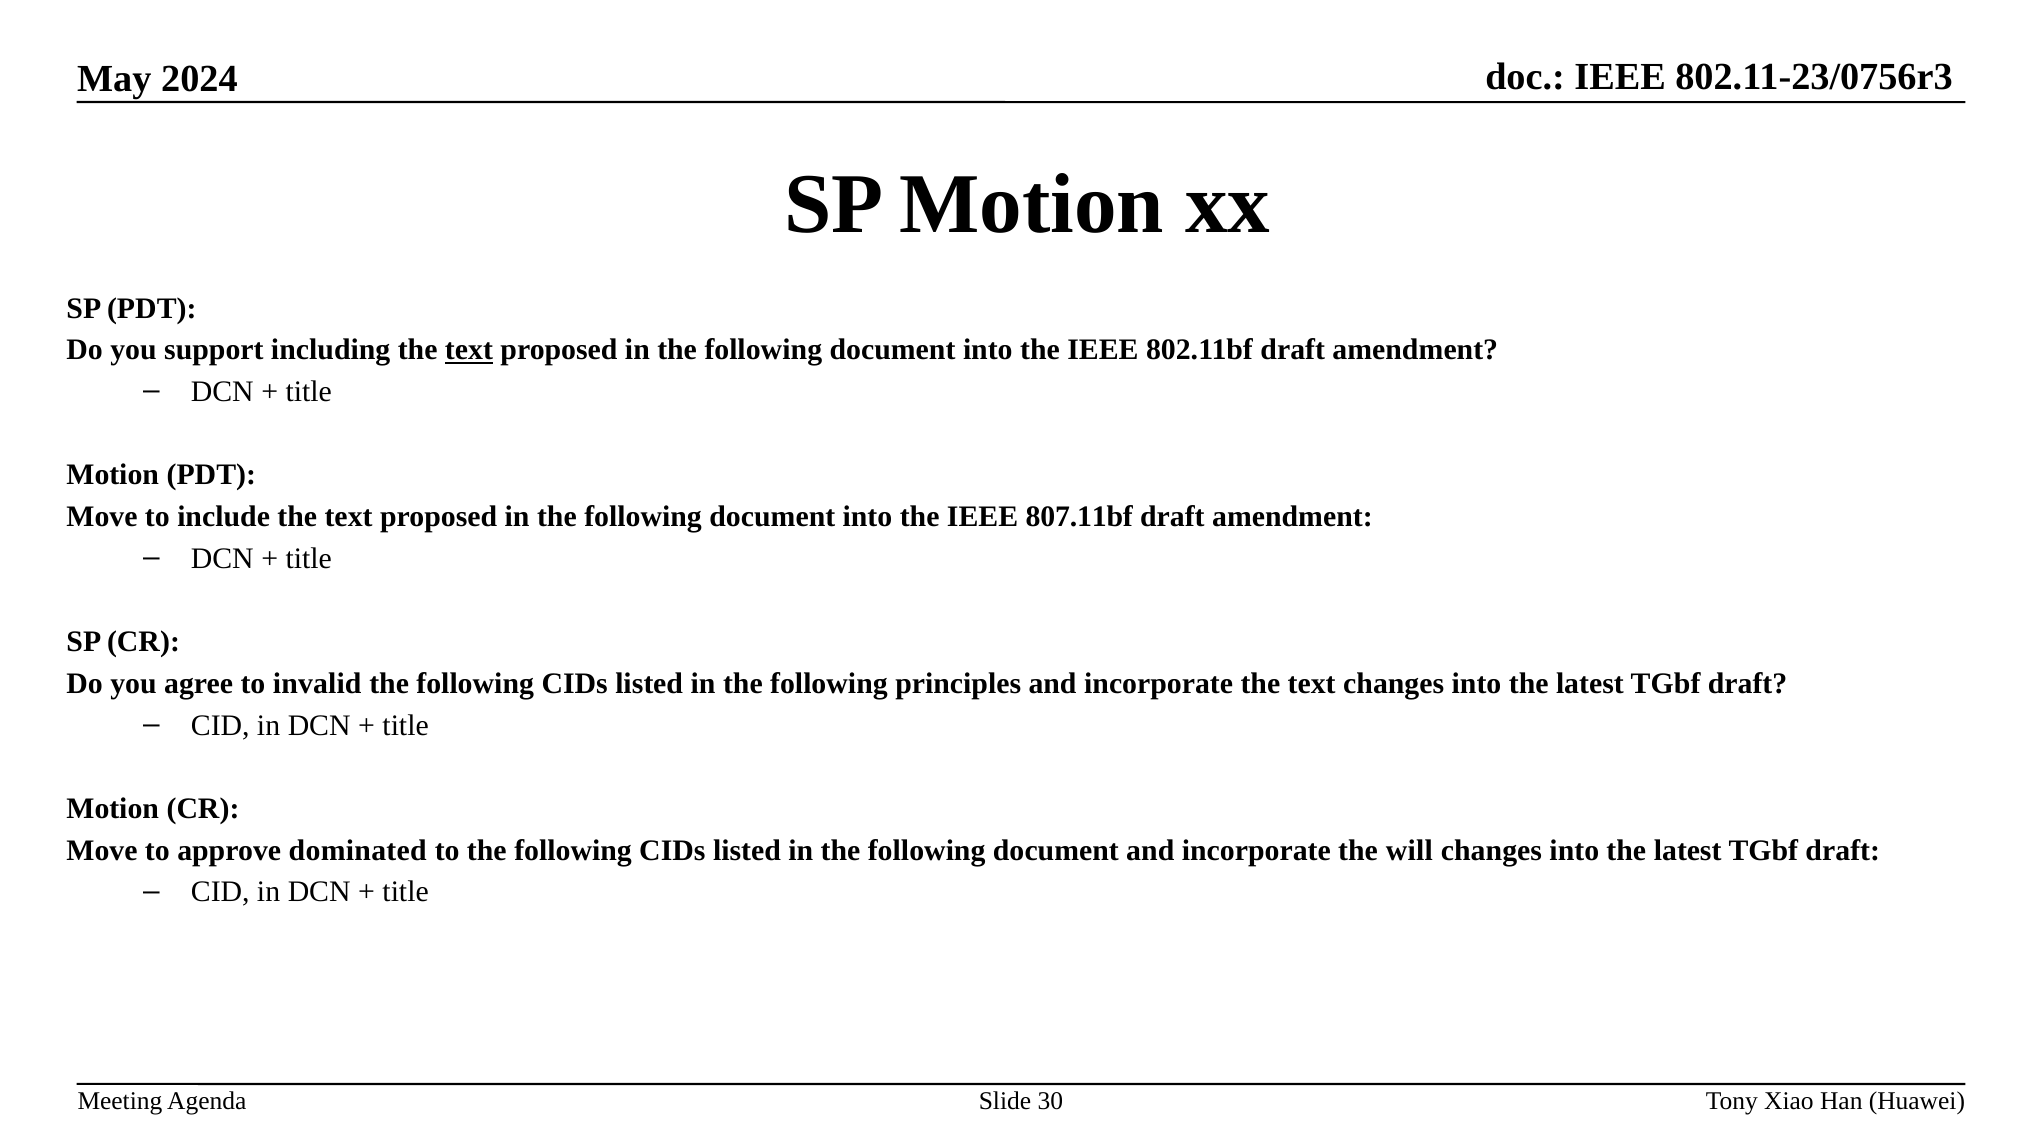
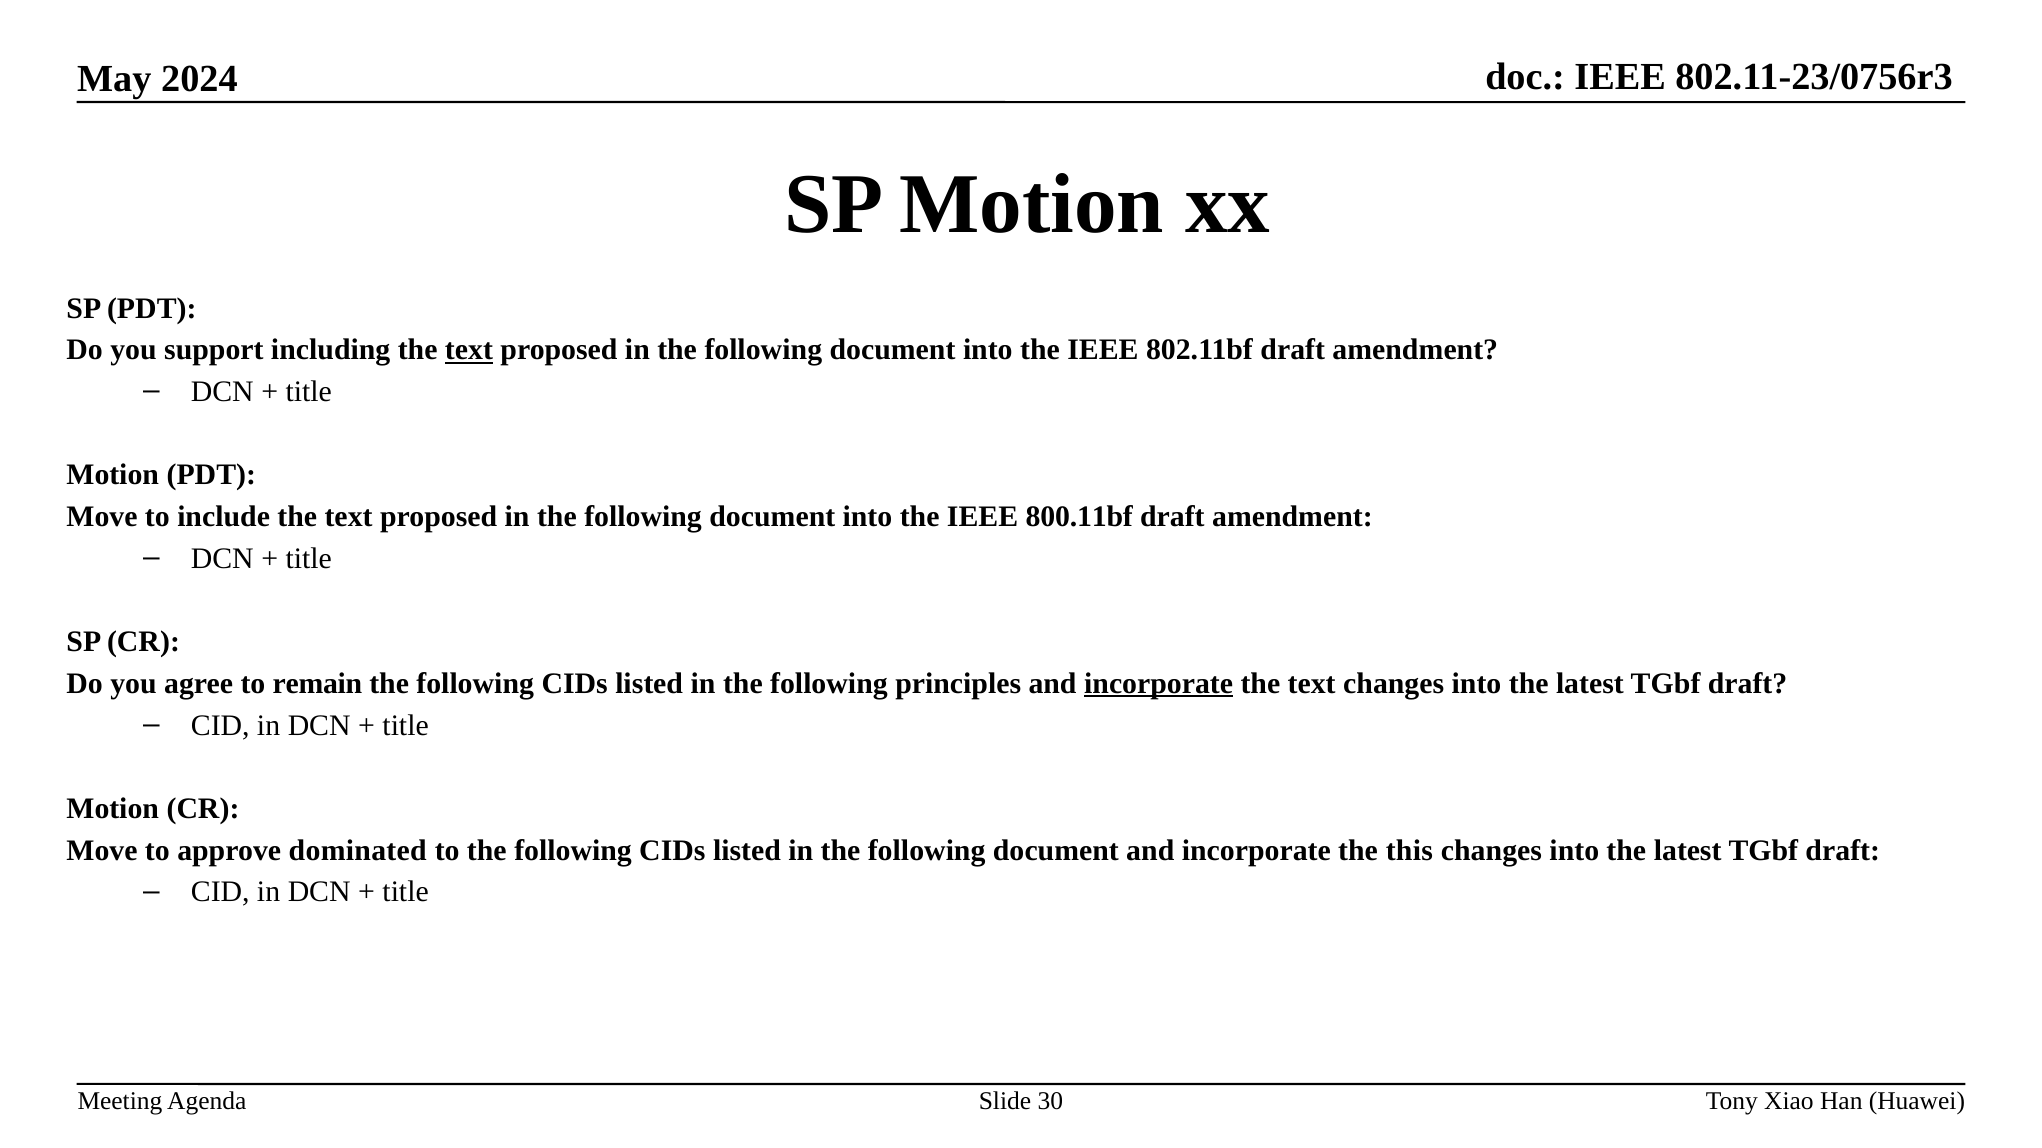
807.11bf: 807.11bf -> 800.11bf
invalid: invalid -> remain
incorporate at (1159, 684) underline: none -> present
will: will -> this
